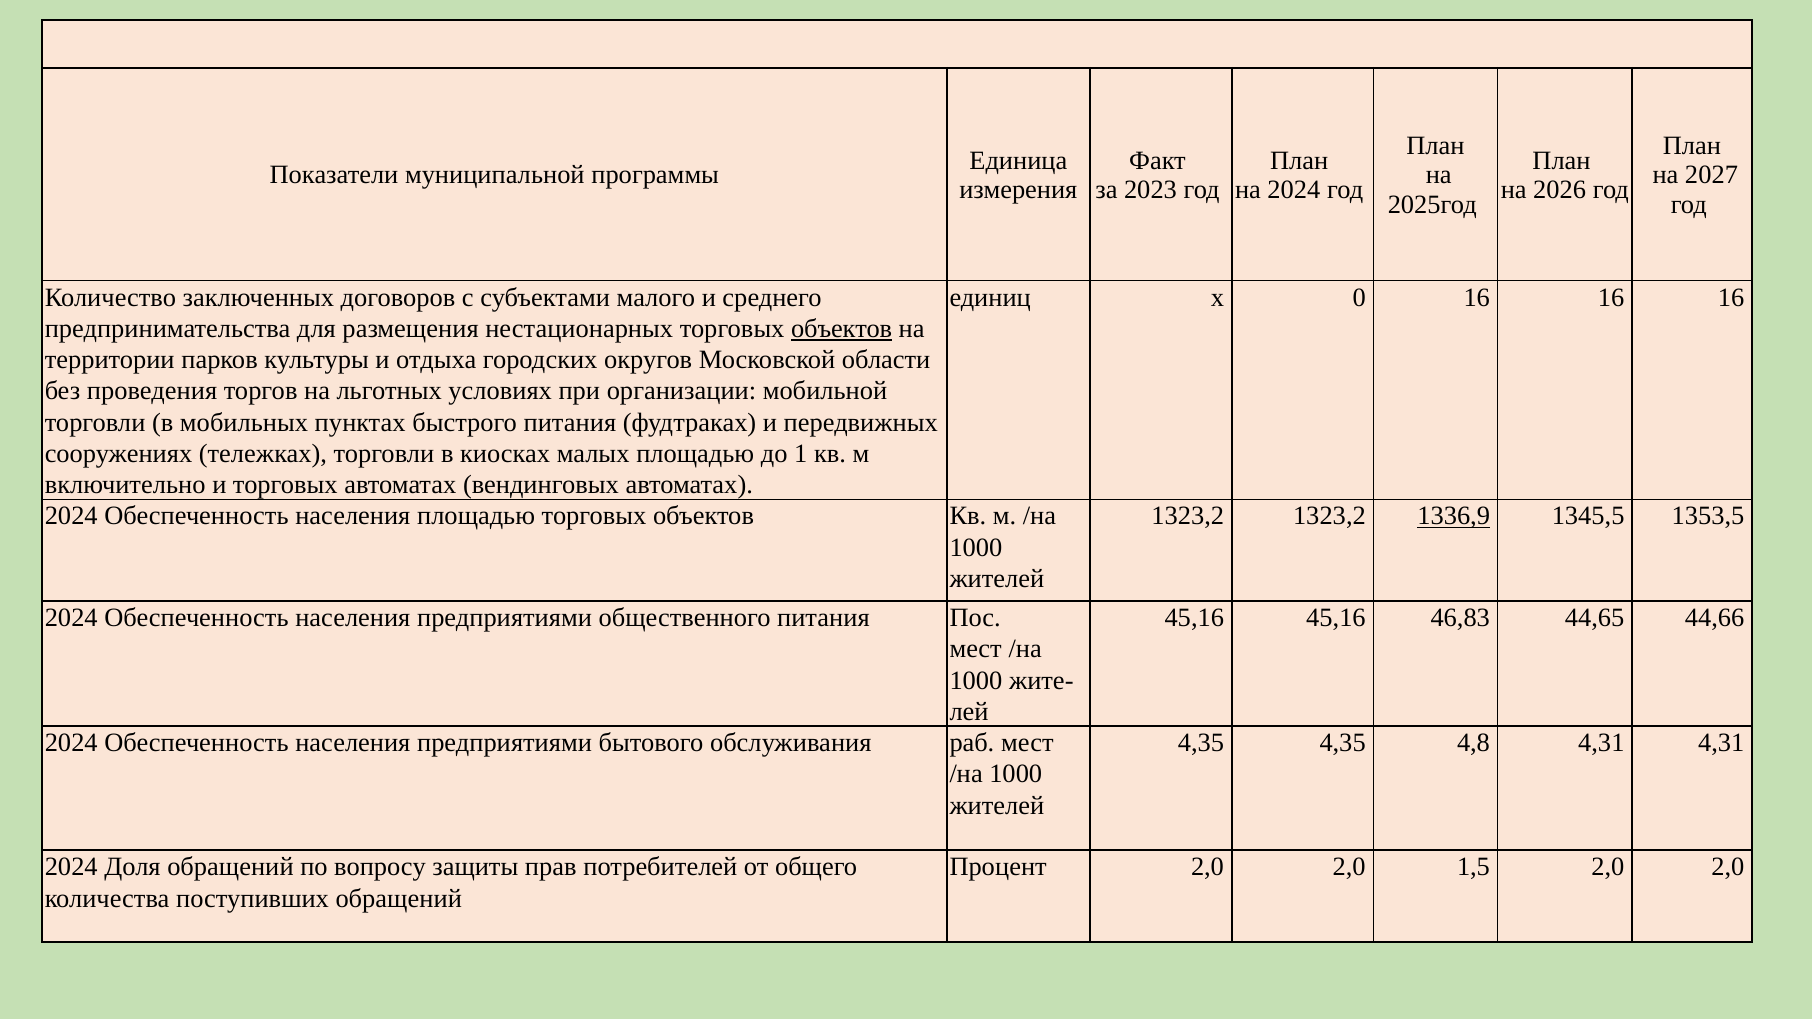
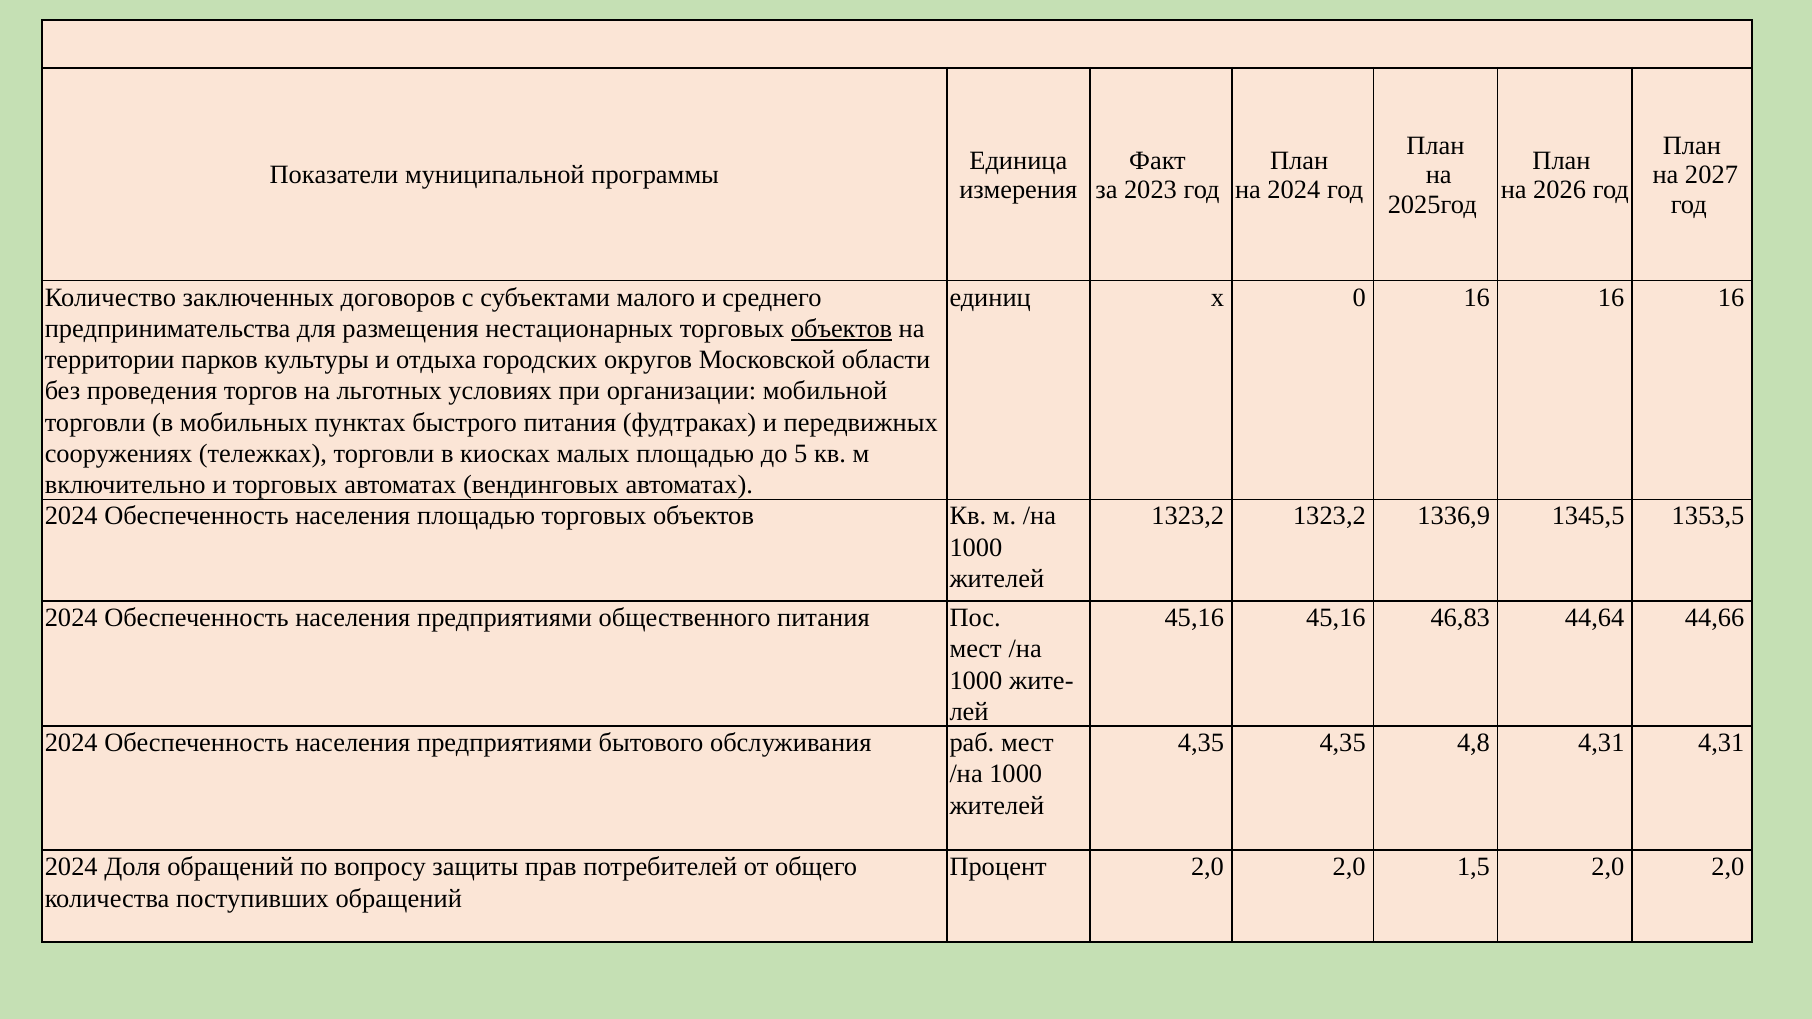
1: 1 -> 5
1336,9 underline: present -> none
44,65: 44,65 -> 44,64
